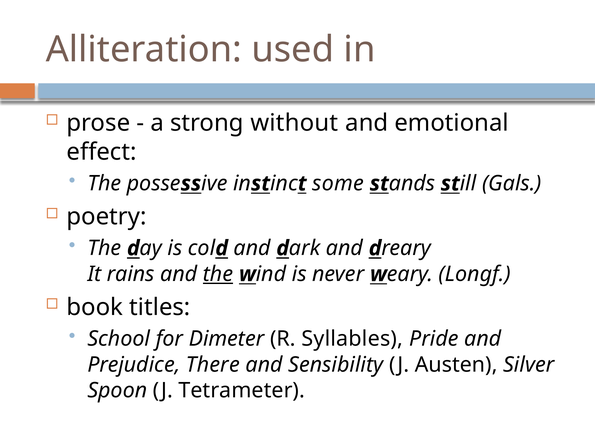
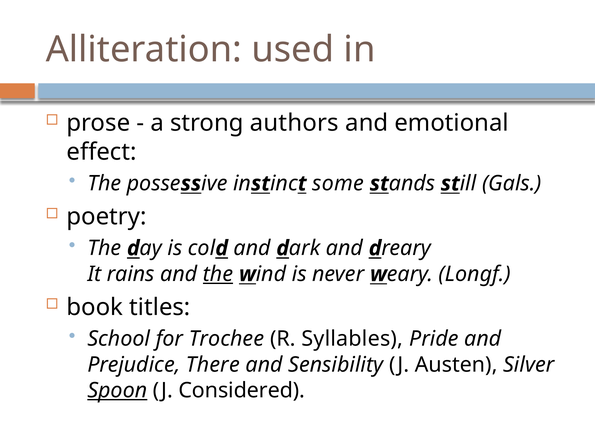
without: without -> authors
Dimeter: Dimeter -> Trochee
Spoon underline: none -> present
Tetrameter: Tetrameter -> Considered
